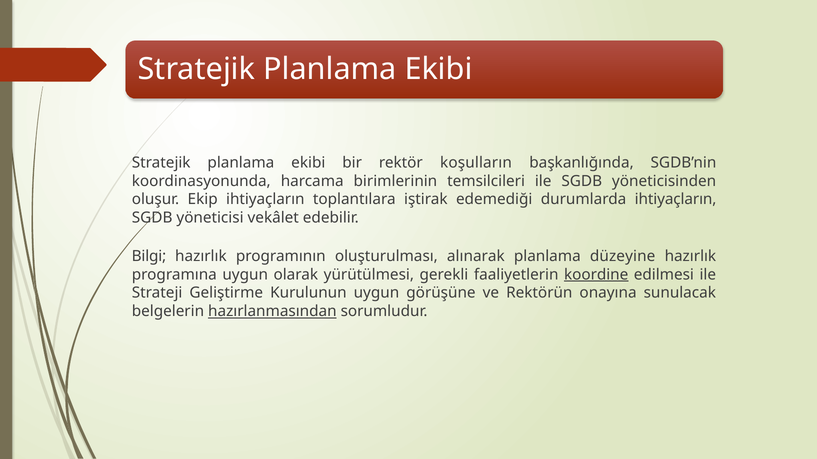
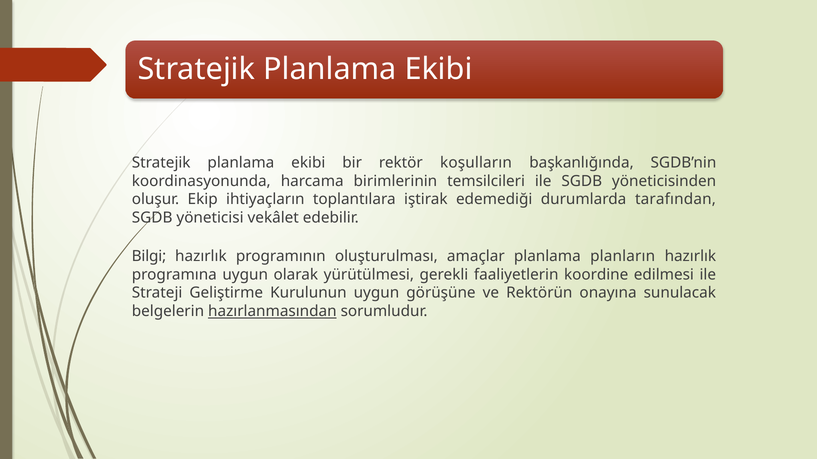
durumlarda ihtiyaçların: ihtiyaçların -> tarafından
alınarak: alınarak -> amaçlar
düzeyine: düzeyine -> planların
koordine underline: present -> none
